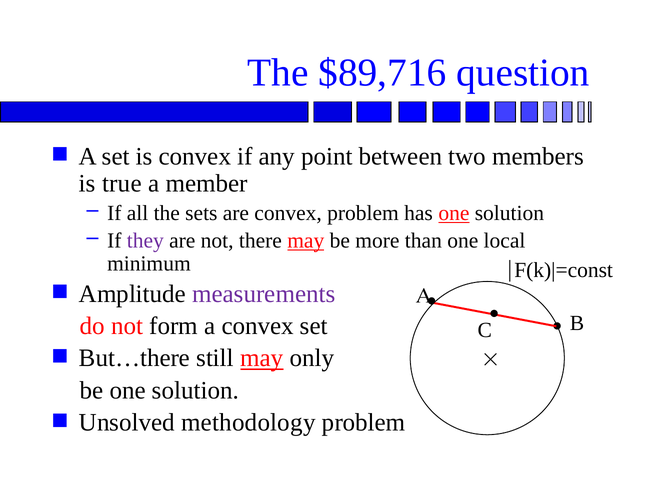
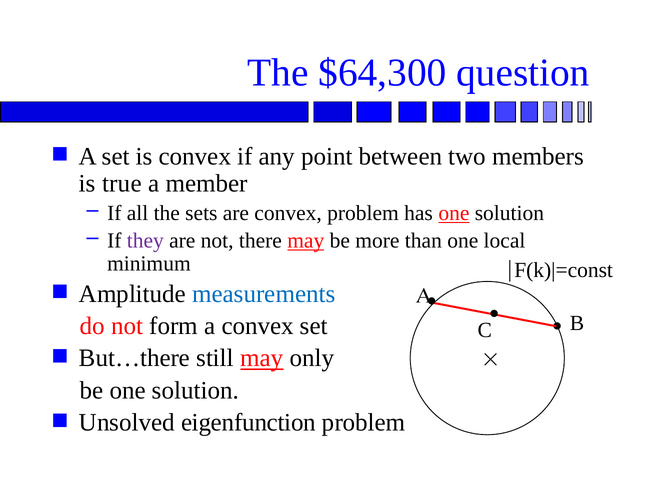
$89,716: $89,716 -> $64,300
measurements colour: purple -> blue
methodology: methodology -> eigenfunction
